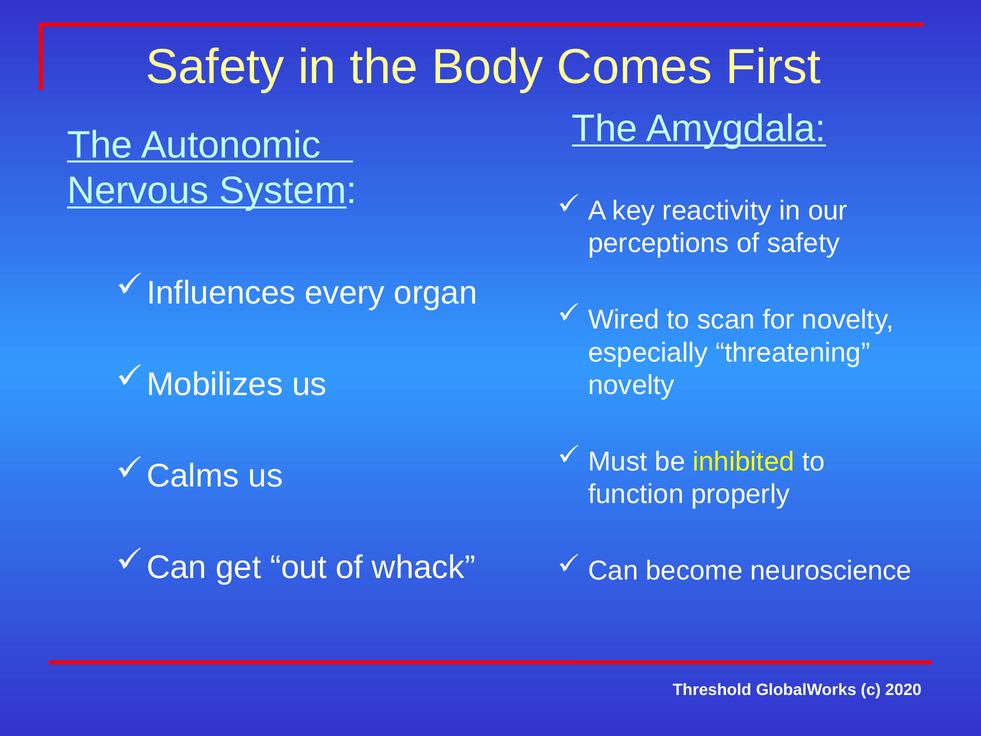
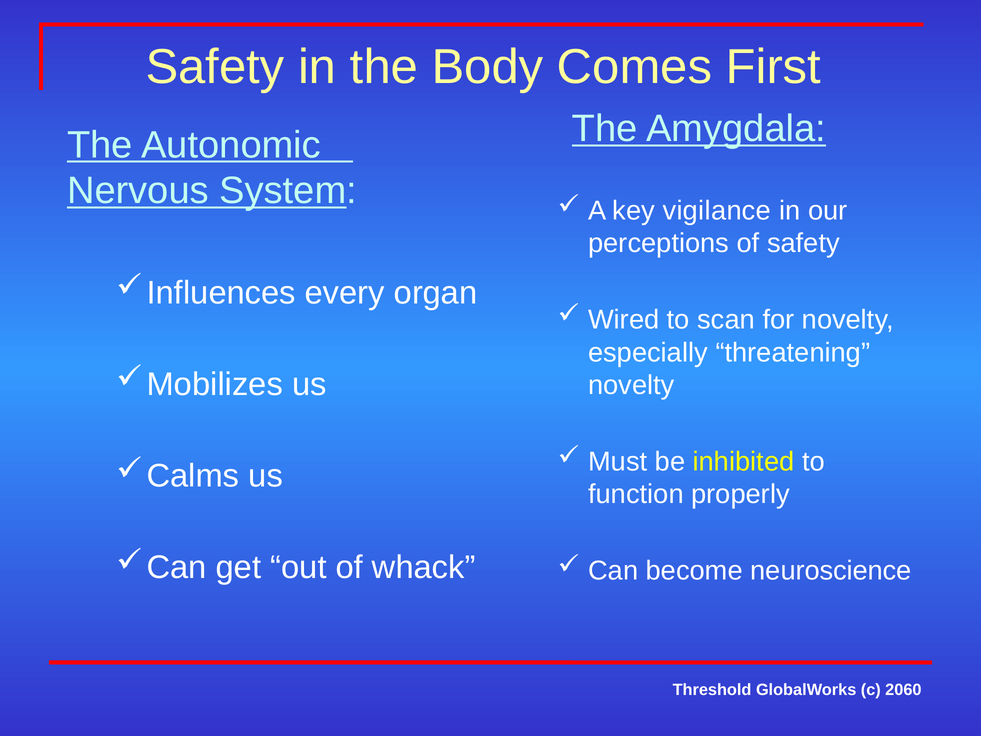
reactivity: reactivity -> vigilance
2020: 2020 -> 2060
